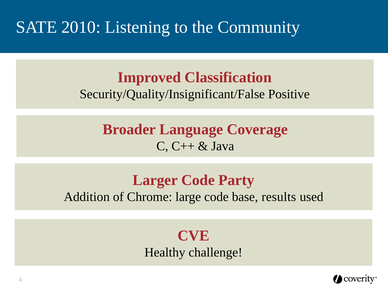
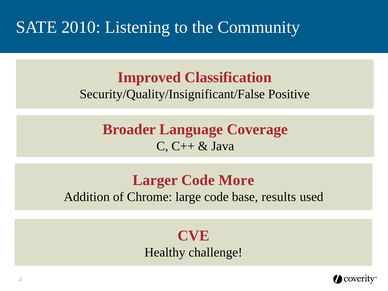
Party: Party -> More
